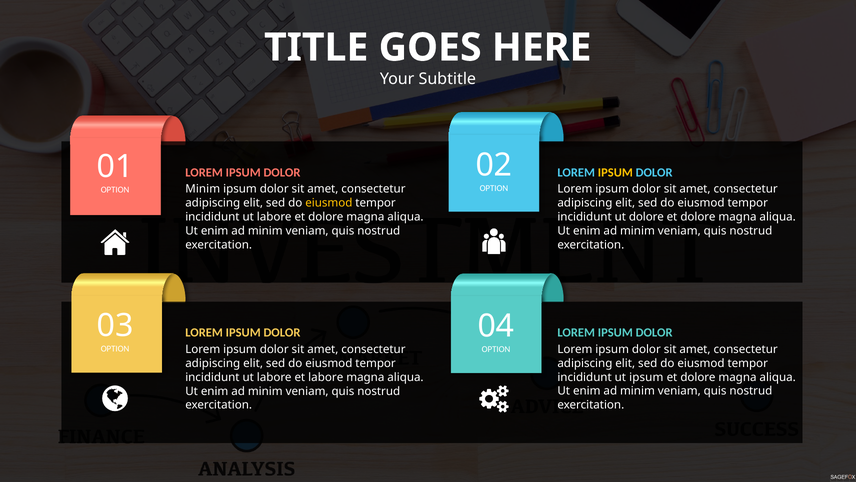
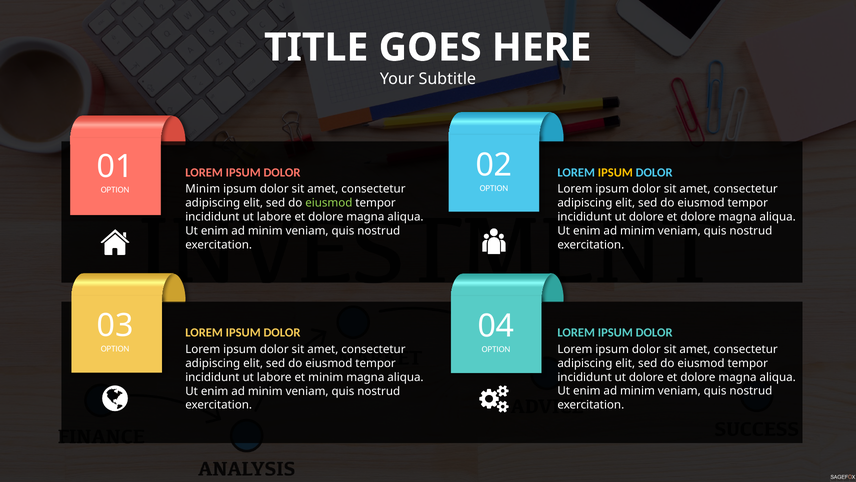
eiusmod at (329, 203) colour: yellow -> light green
ipsum at (646, 377): ipsum -> dolore
et labore: labore -> minim
